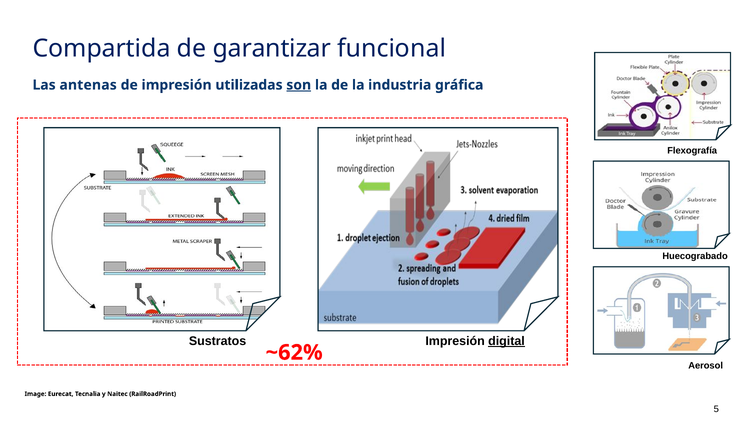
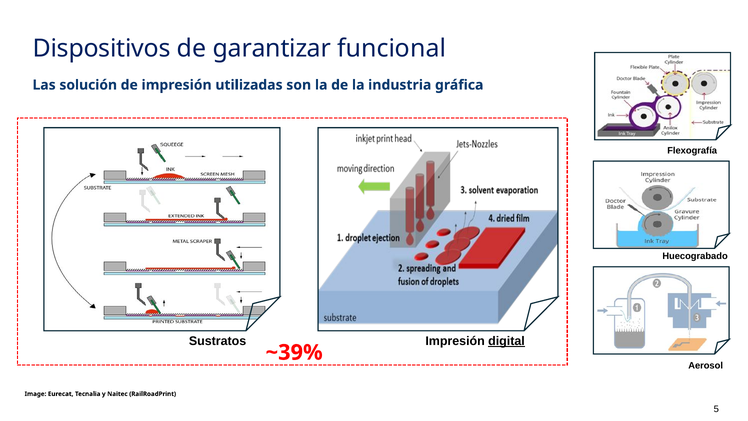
Compartida: Compartida -> Dispositivos
antenas: antenas -> solución
son underline: present -> none
~62%: ~62% -> ~39%
